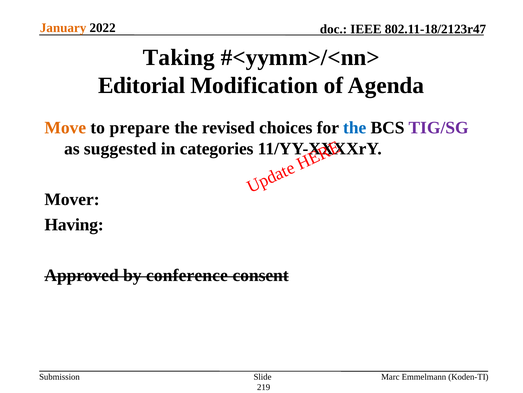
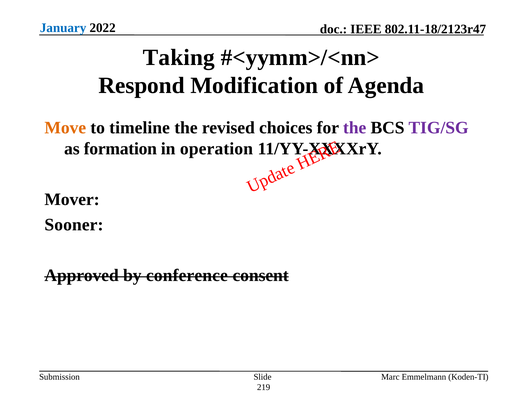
January colour: orange -> blue
Editorial: Editorial -> Respond
prepare: prepare -> timeline
the at (355, 128) colour: blue -> purple
suggested: suggested -> formation
categories: categories -> operation
Having: Having -> Sooner
